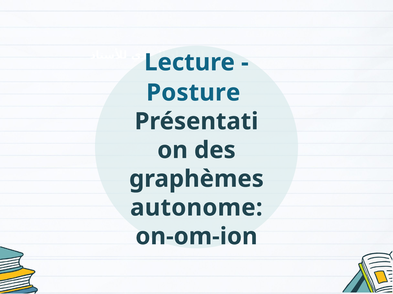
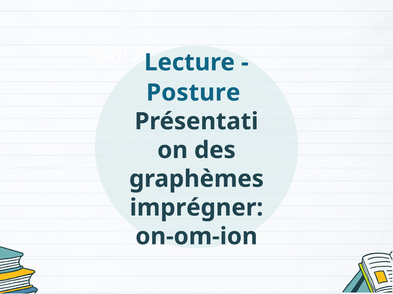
autonome: autonome -> imprégner
